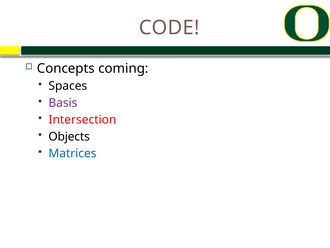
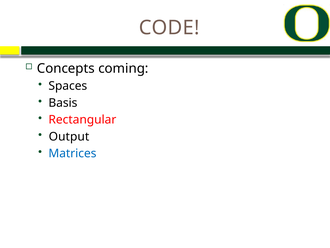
Basis colour: purple -> black
Intersection: Intersection -> Rectangular
Objects: Objects -> Output
